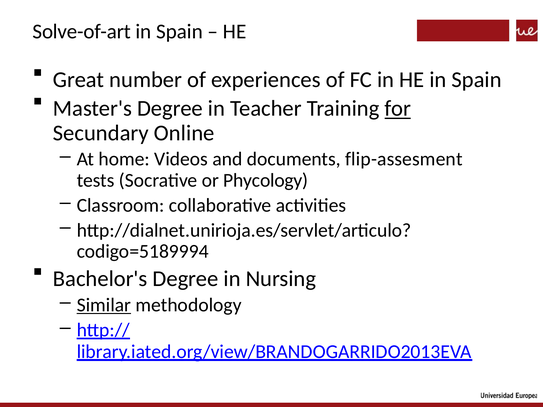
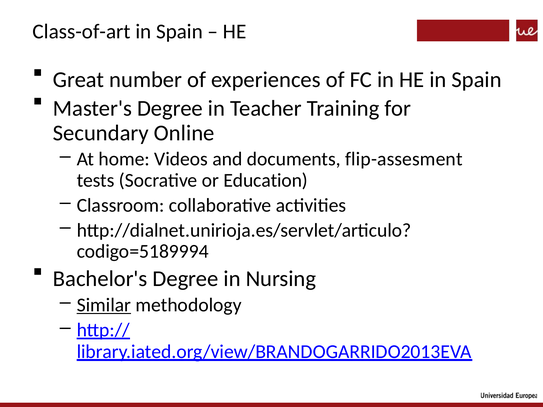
Solve-of-art: Solve-of-art -> Class-of-art
for underline: present -> none
Phycology: Phycology -> Education
